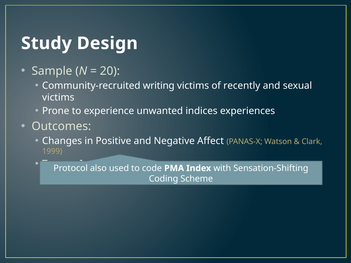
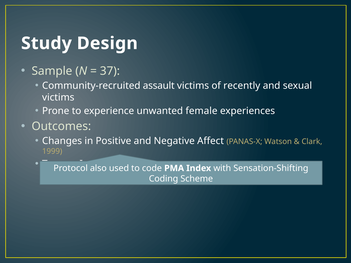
20: 20 -> 37
writing: writing -> assault
indices: indices -> female
